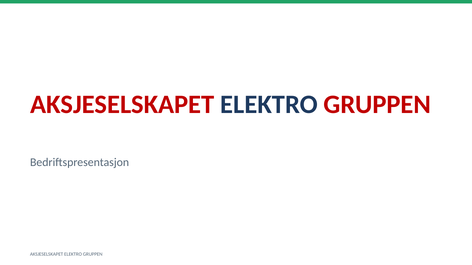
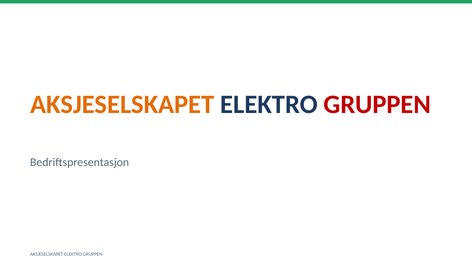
AKSJESELSKAPET at (122, 105) colour: red -> orange
